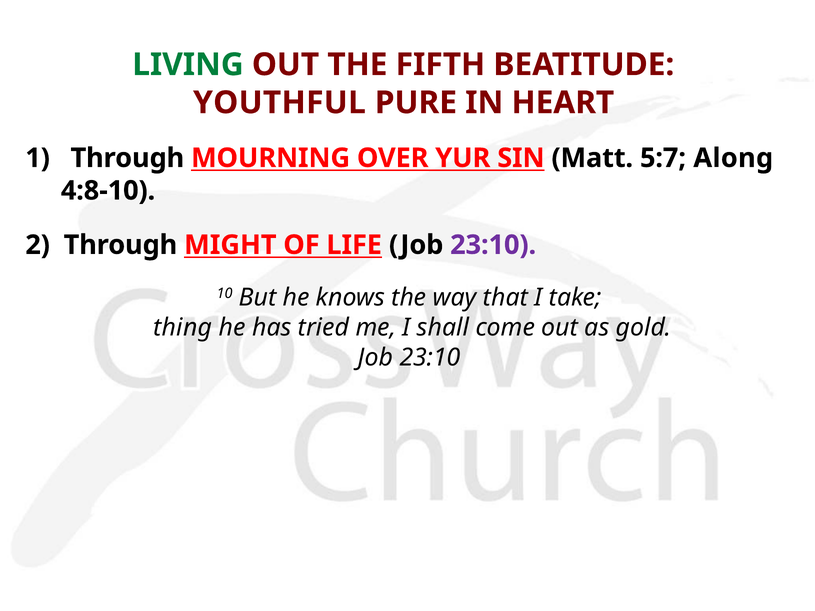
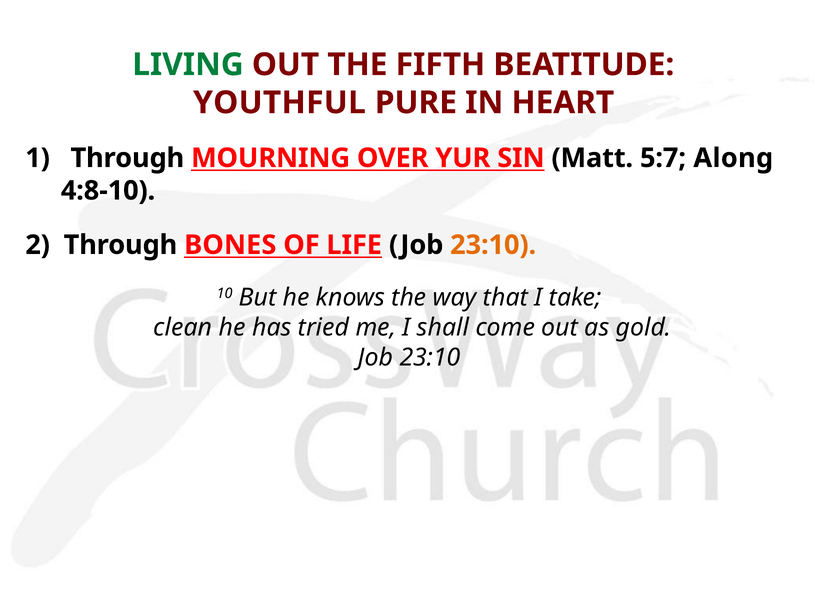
MIGHT: MIGHT -> BONES
23:10 at (493, 245) colour: purple -> orange
thing: thing -> clean
